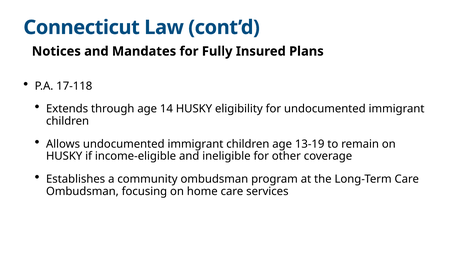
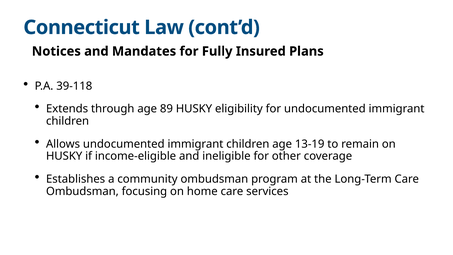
17-118: 17-118 -> 39-118
14: 14 -> 89
